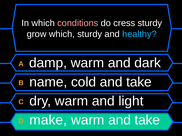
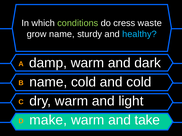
conditions colour: pink -> light green
cress sturdy: sturdy -> waste
grow which: which -> name
cold and take: take -> cold
